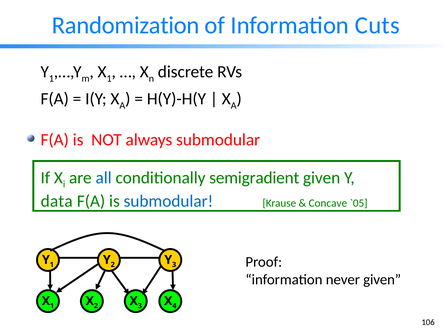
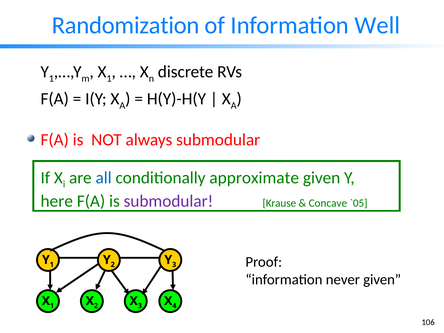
Cuts: Cuts -> Well
semigradient: semigradient -> approximate
data: data -> here
submodular at (168, 201) colour: blue -> purple
